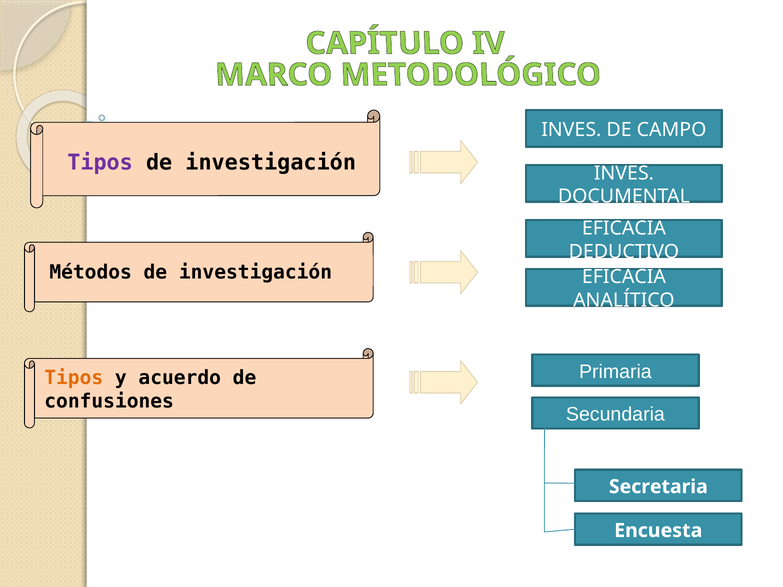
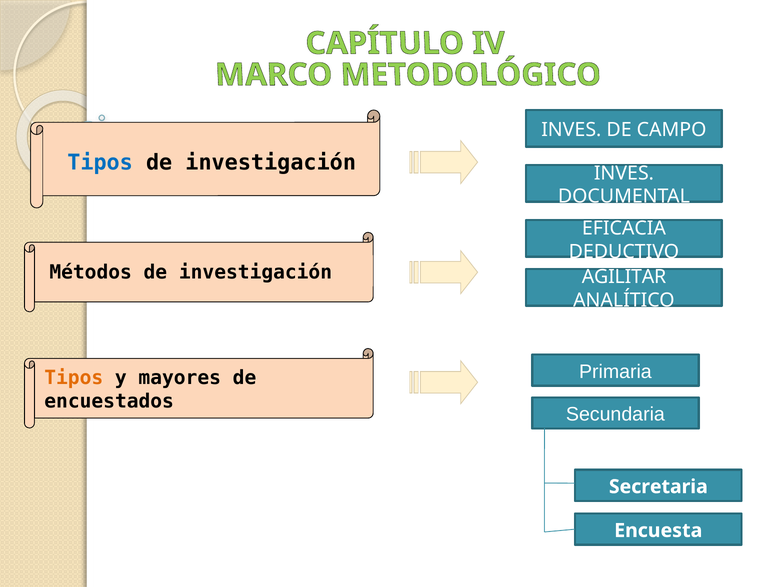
Tipos at (100, 163) colour: purple -> blue
EFICACIA at (624, 277): EFICACIA -> AGILITAR
acuerdo: acuerdo -> mayores
confusiones: confusiones -> encuestados
